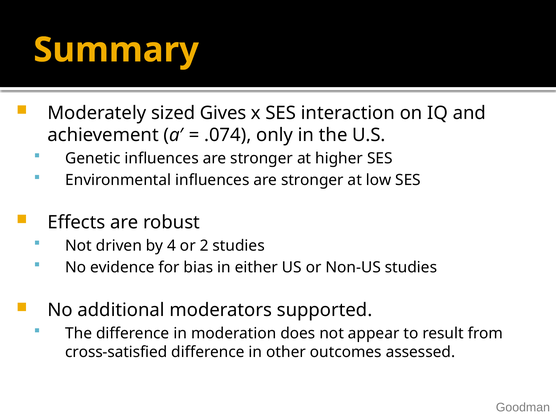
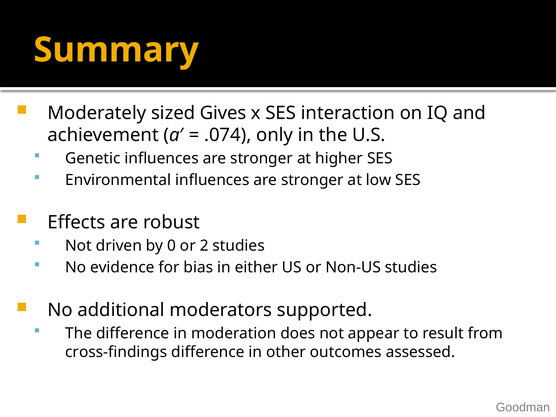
4: 4 -> 0
cross-satisfied: cross-satisfied -> cross-findings
